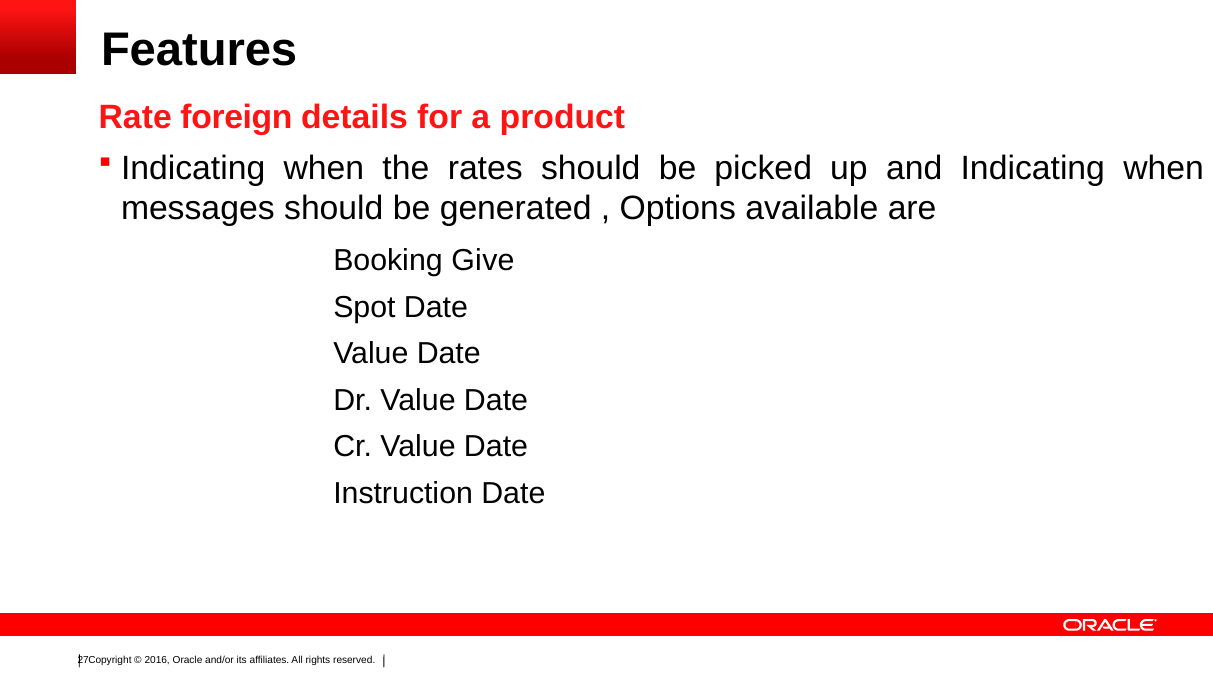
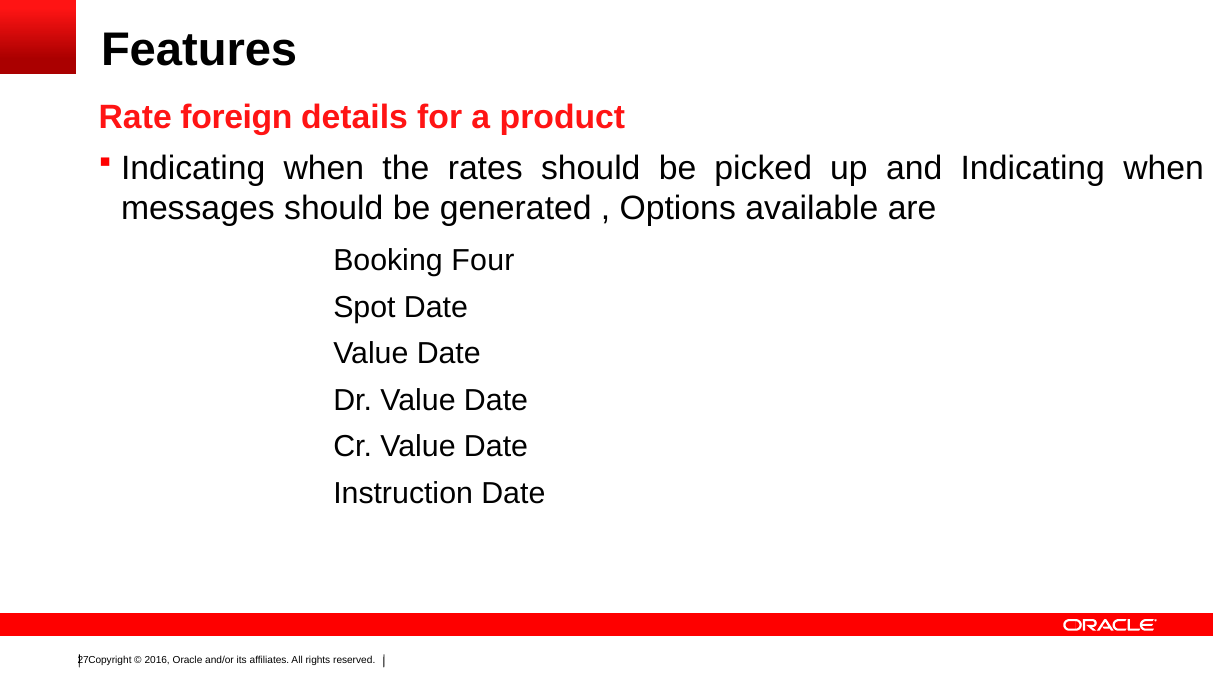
Give: Give -> Four
